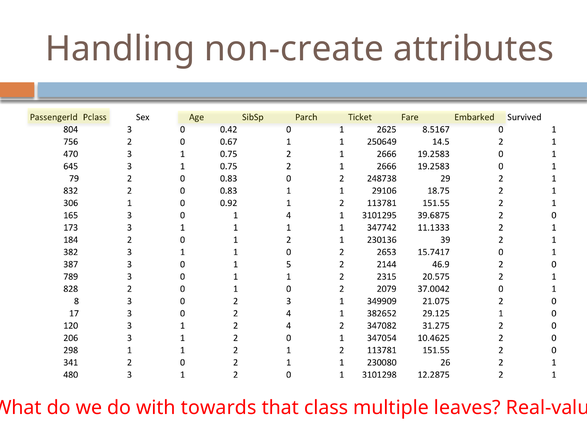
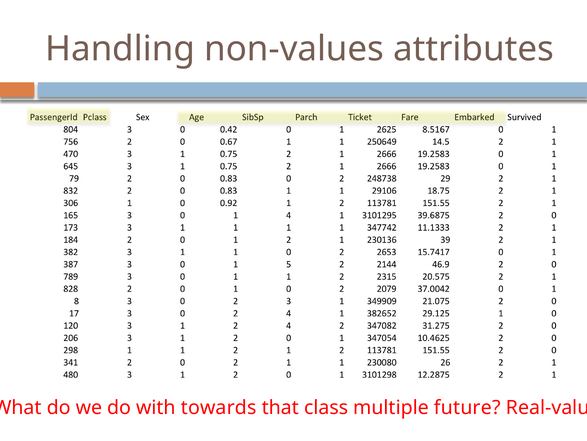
non-create: non-create -> non-values
leaves: leaves -> future
